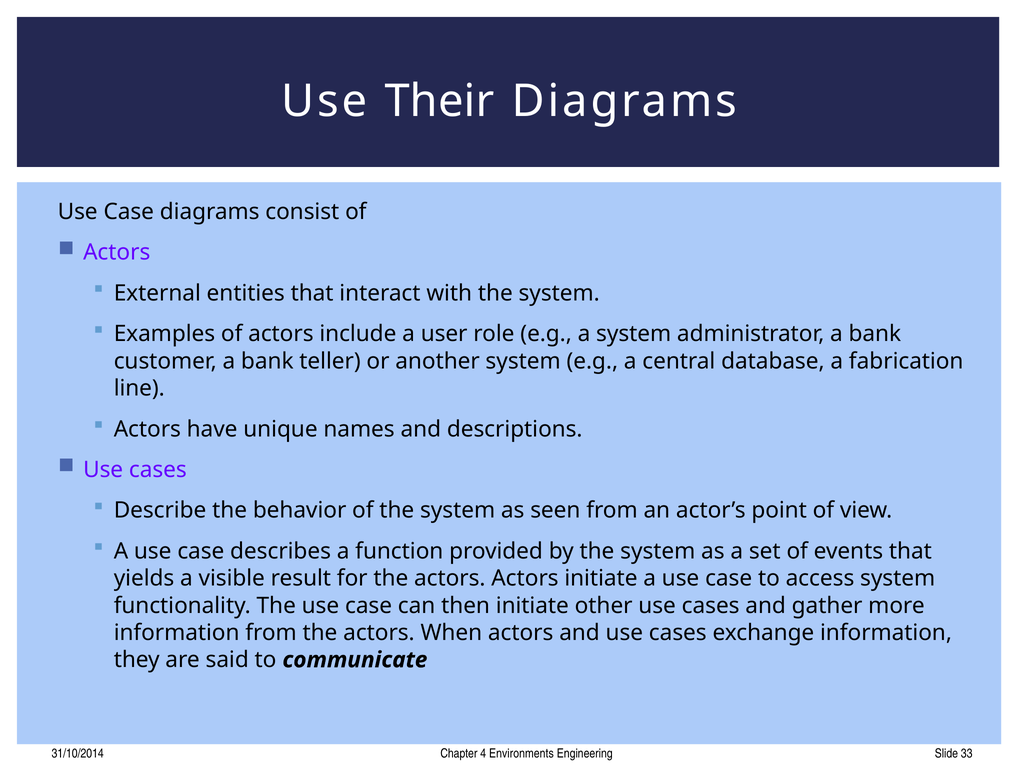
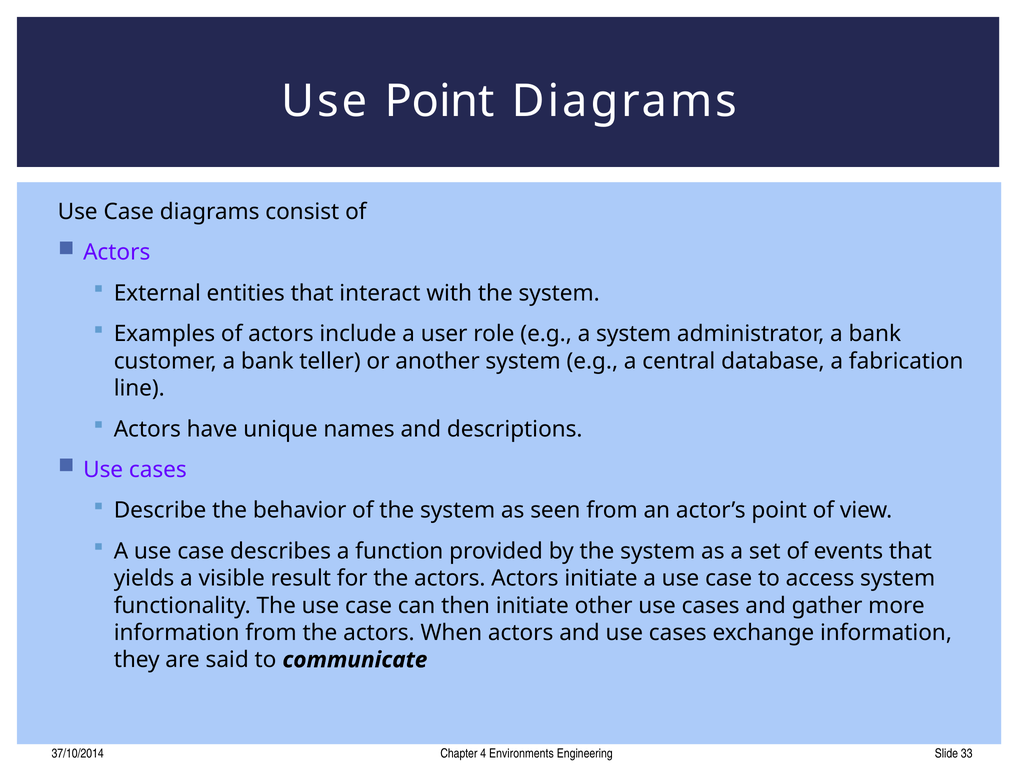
Use Their: Their -> Point
31/10/2014: 31/10/2014 -> 37/10/2014
